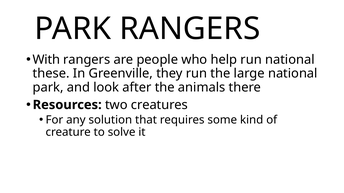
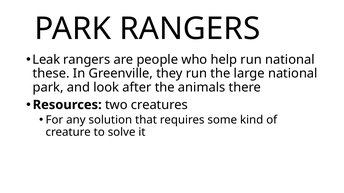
With: With -> Leak
